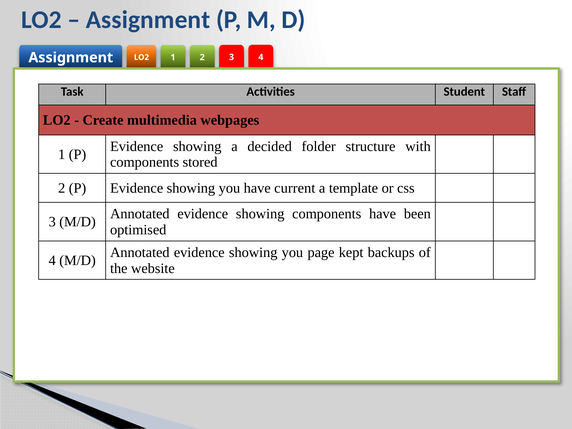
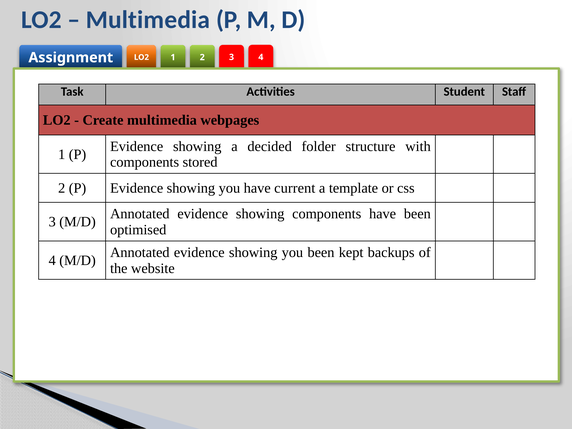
Assignment at (148, 20): Assignment -> Multimedia
you page: page -> been
